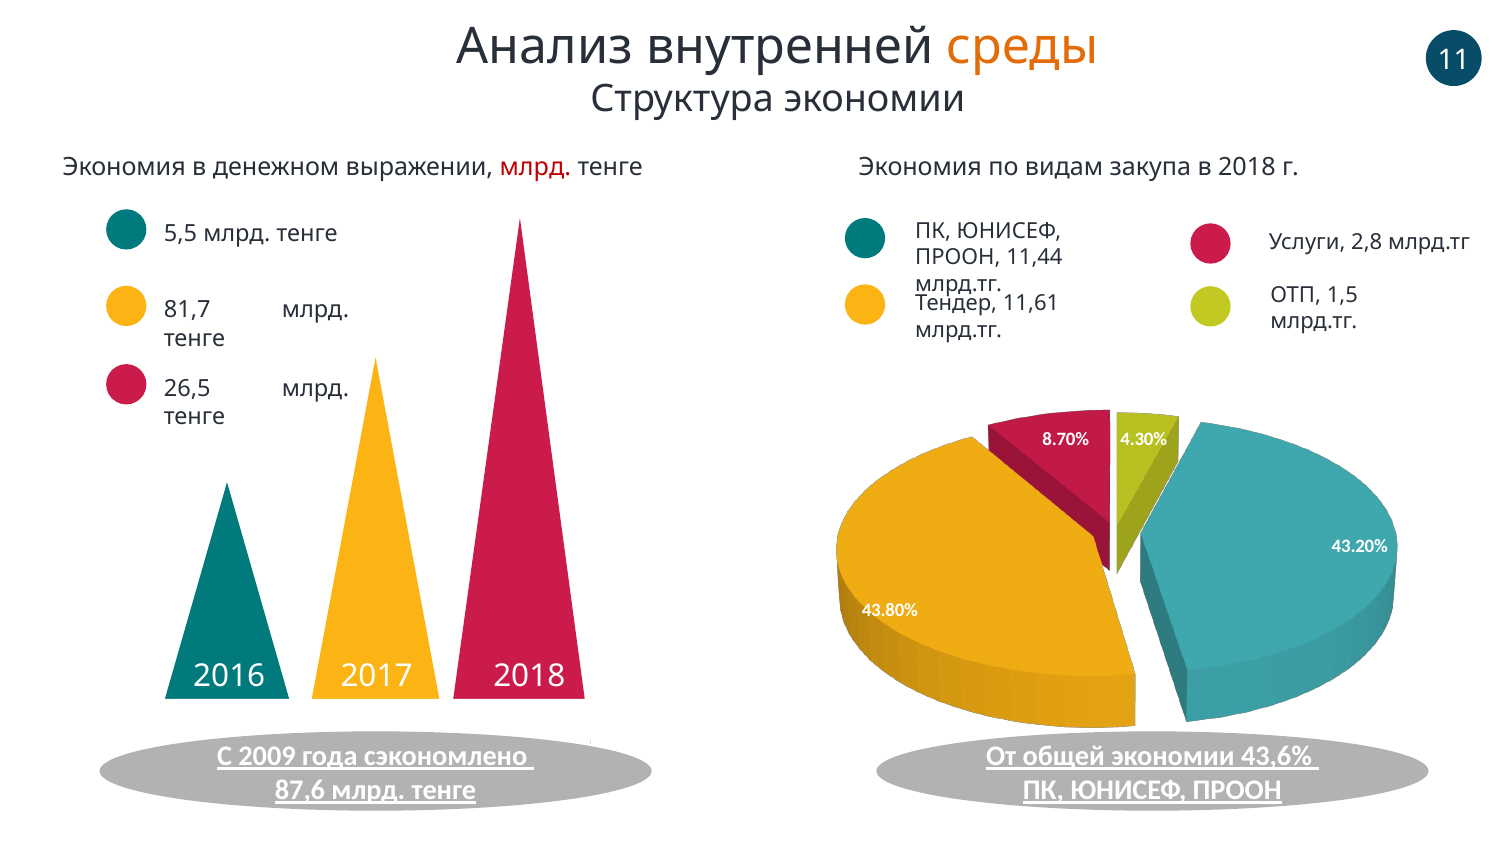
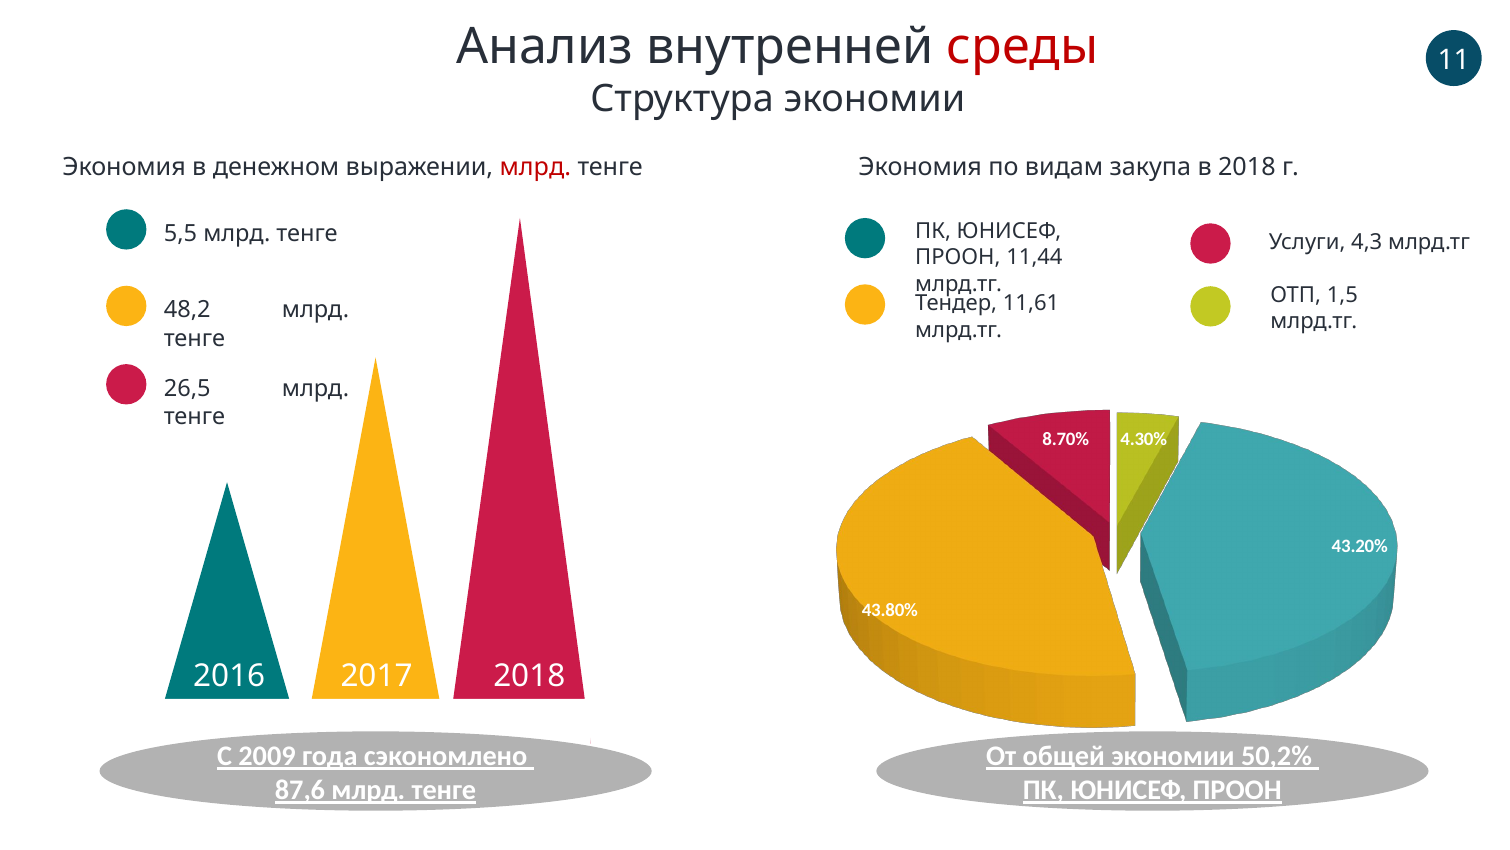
среды colour: orange -> red
2,8: 2,8 -> 4,3
81,7: 81,7 -> 48,2
43,6%: 43,6% -> 50,2%
